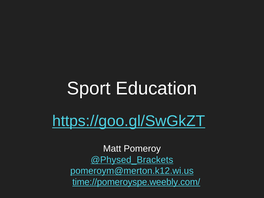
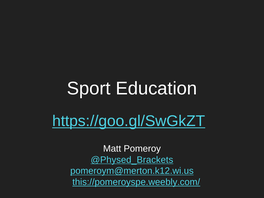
time://pomeroyspe.weebly.com/: time://pomeroyspe.weebly.com/ -> this://pomeroyspe.weebly.com/
